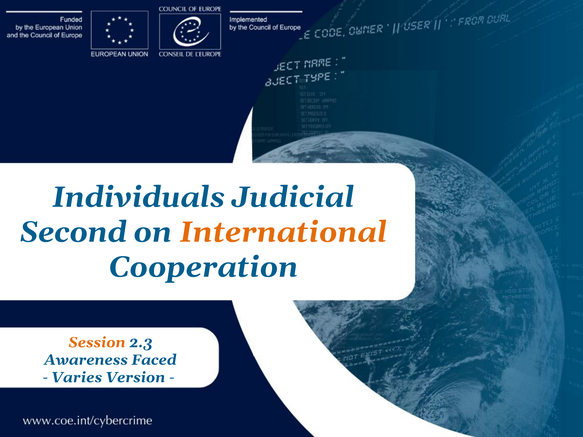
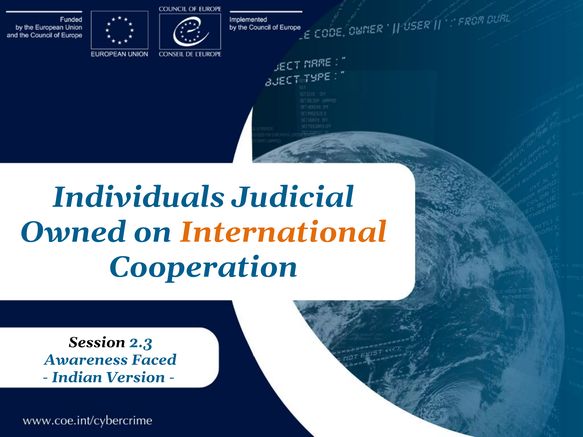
Second: Second -> Owned
Session colour: orange -> black
Varies: Varies -> Indian
